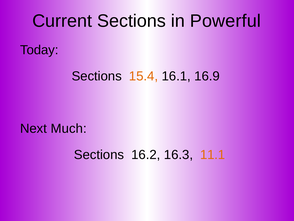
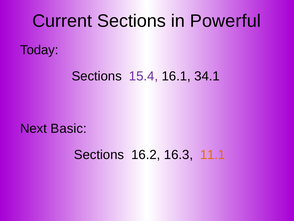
15.4 colour: orange -> purple
16.9: 16.9 -> 34.1
Much: Much -> Basic
